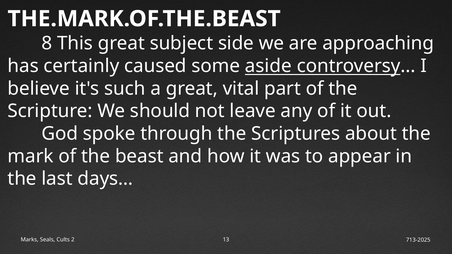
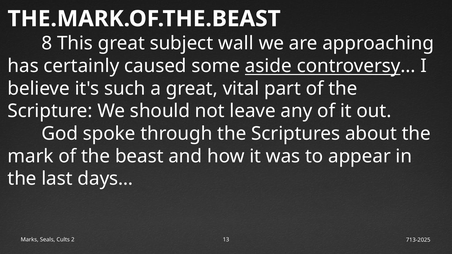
side: side -> wall
